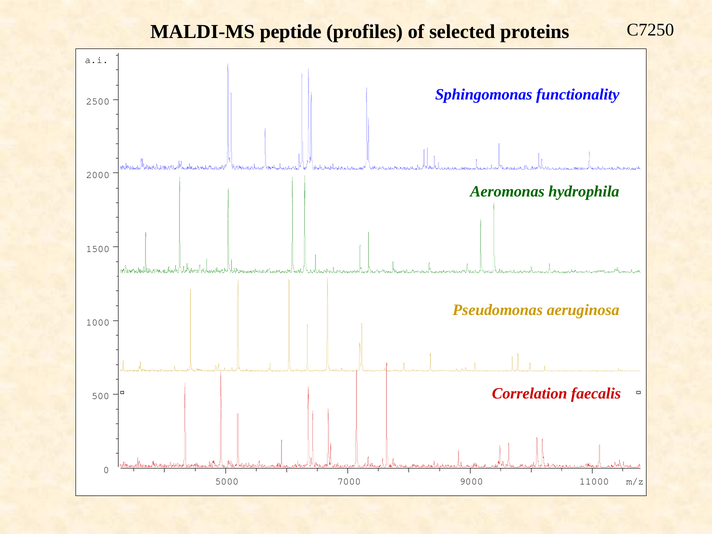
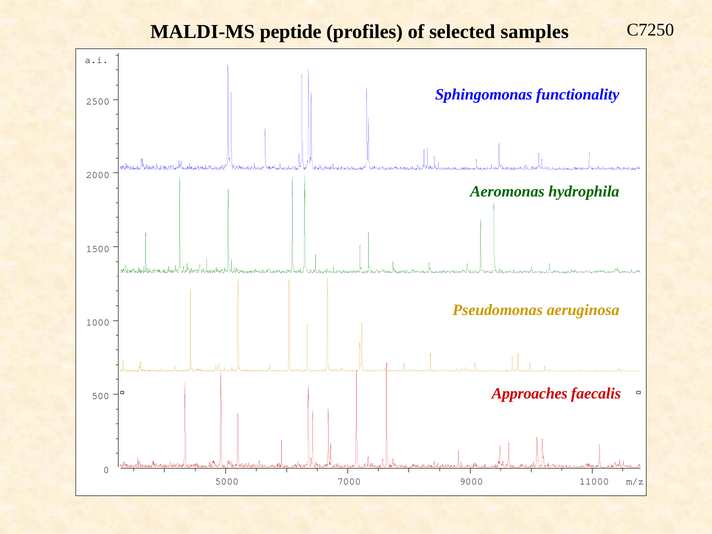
proteins: proteins -> samples
Correlation: Correlation -> Approaches
